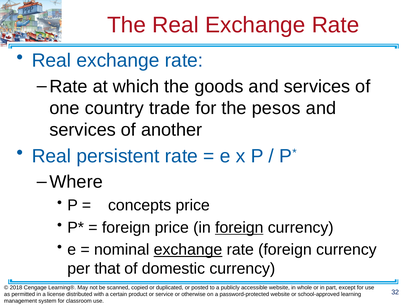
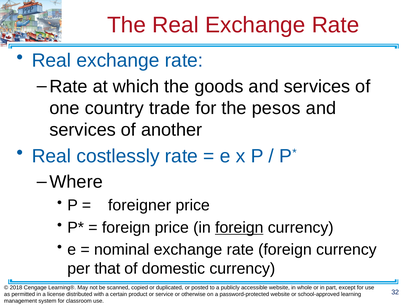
persistent: persistent -> costlessly
concepts: concepts -> foreigner
exchange at (188, 250) underline: present -> none
